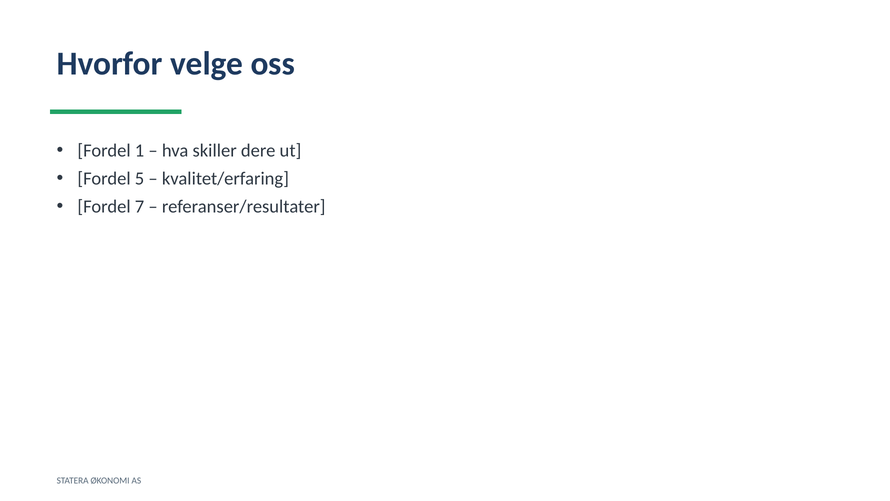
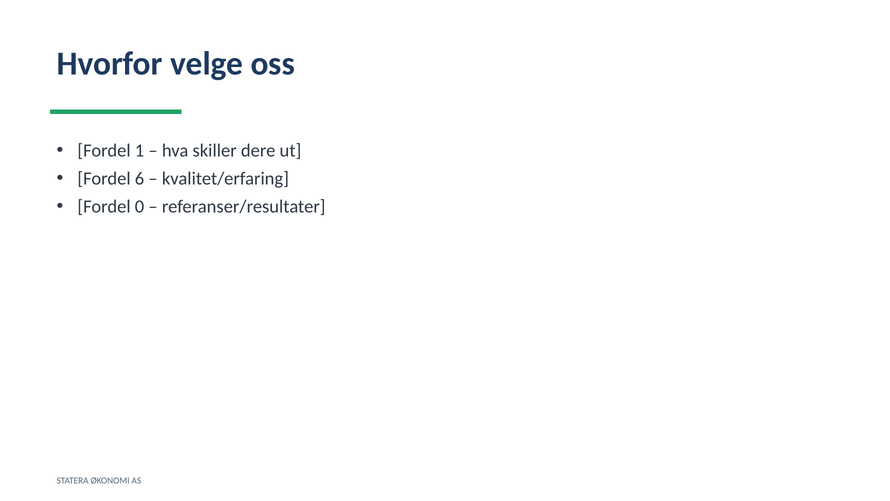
5: 5 -> 6
7: 7 -> 0
